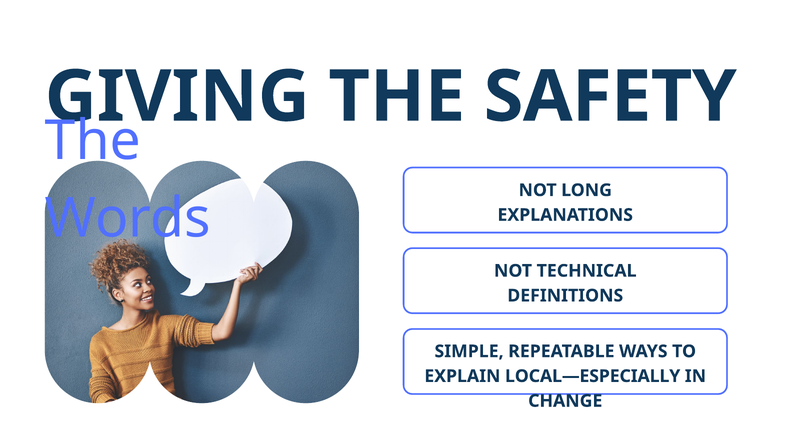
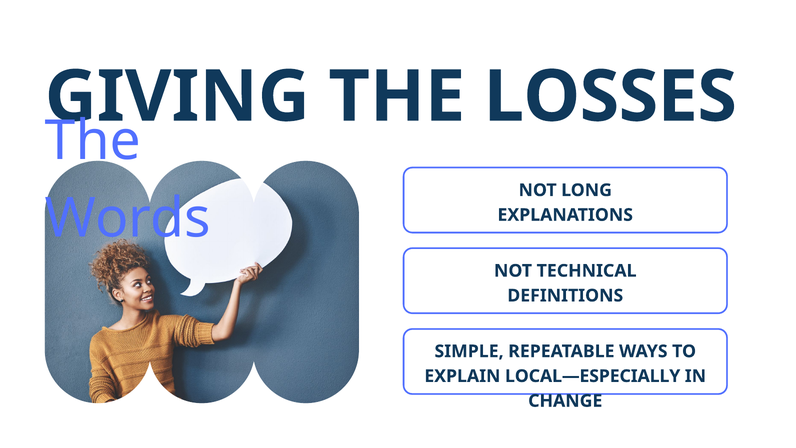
SAFETY: SAFETY -> LOSSES
